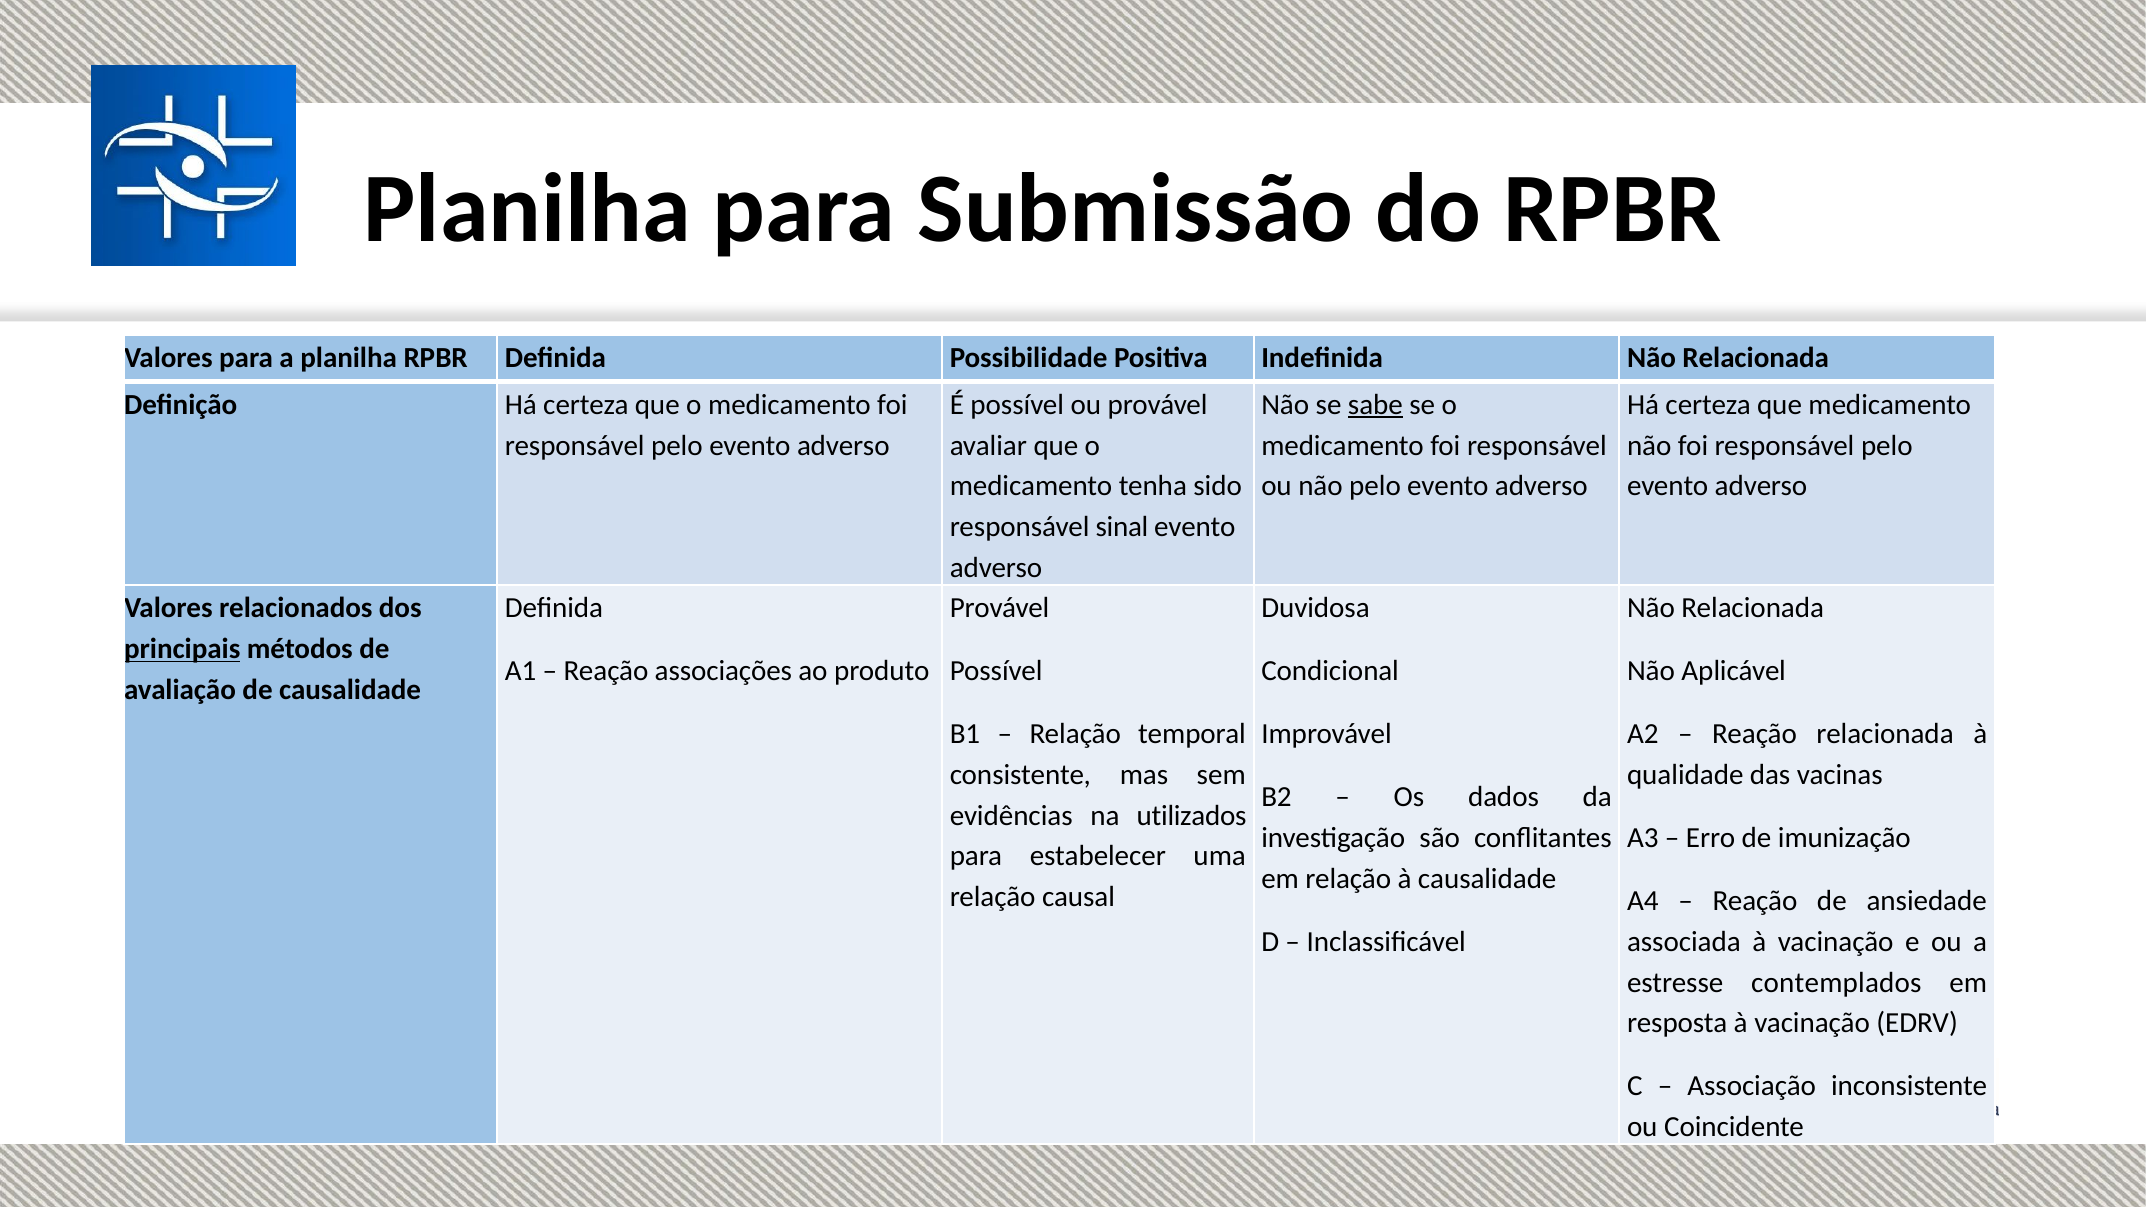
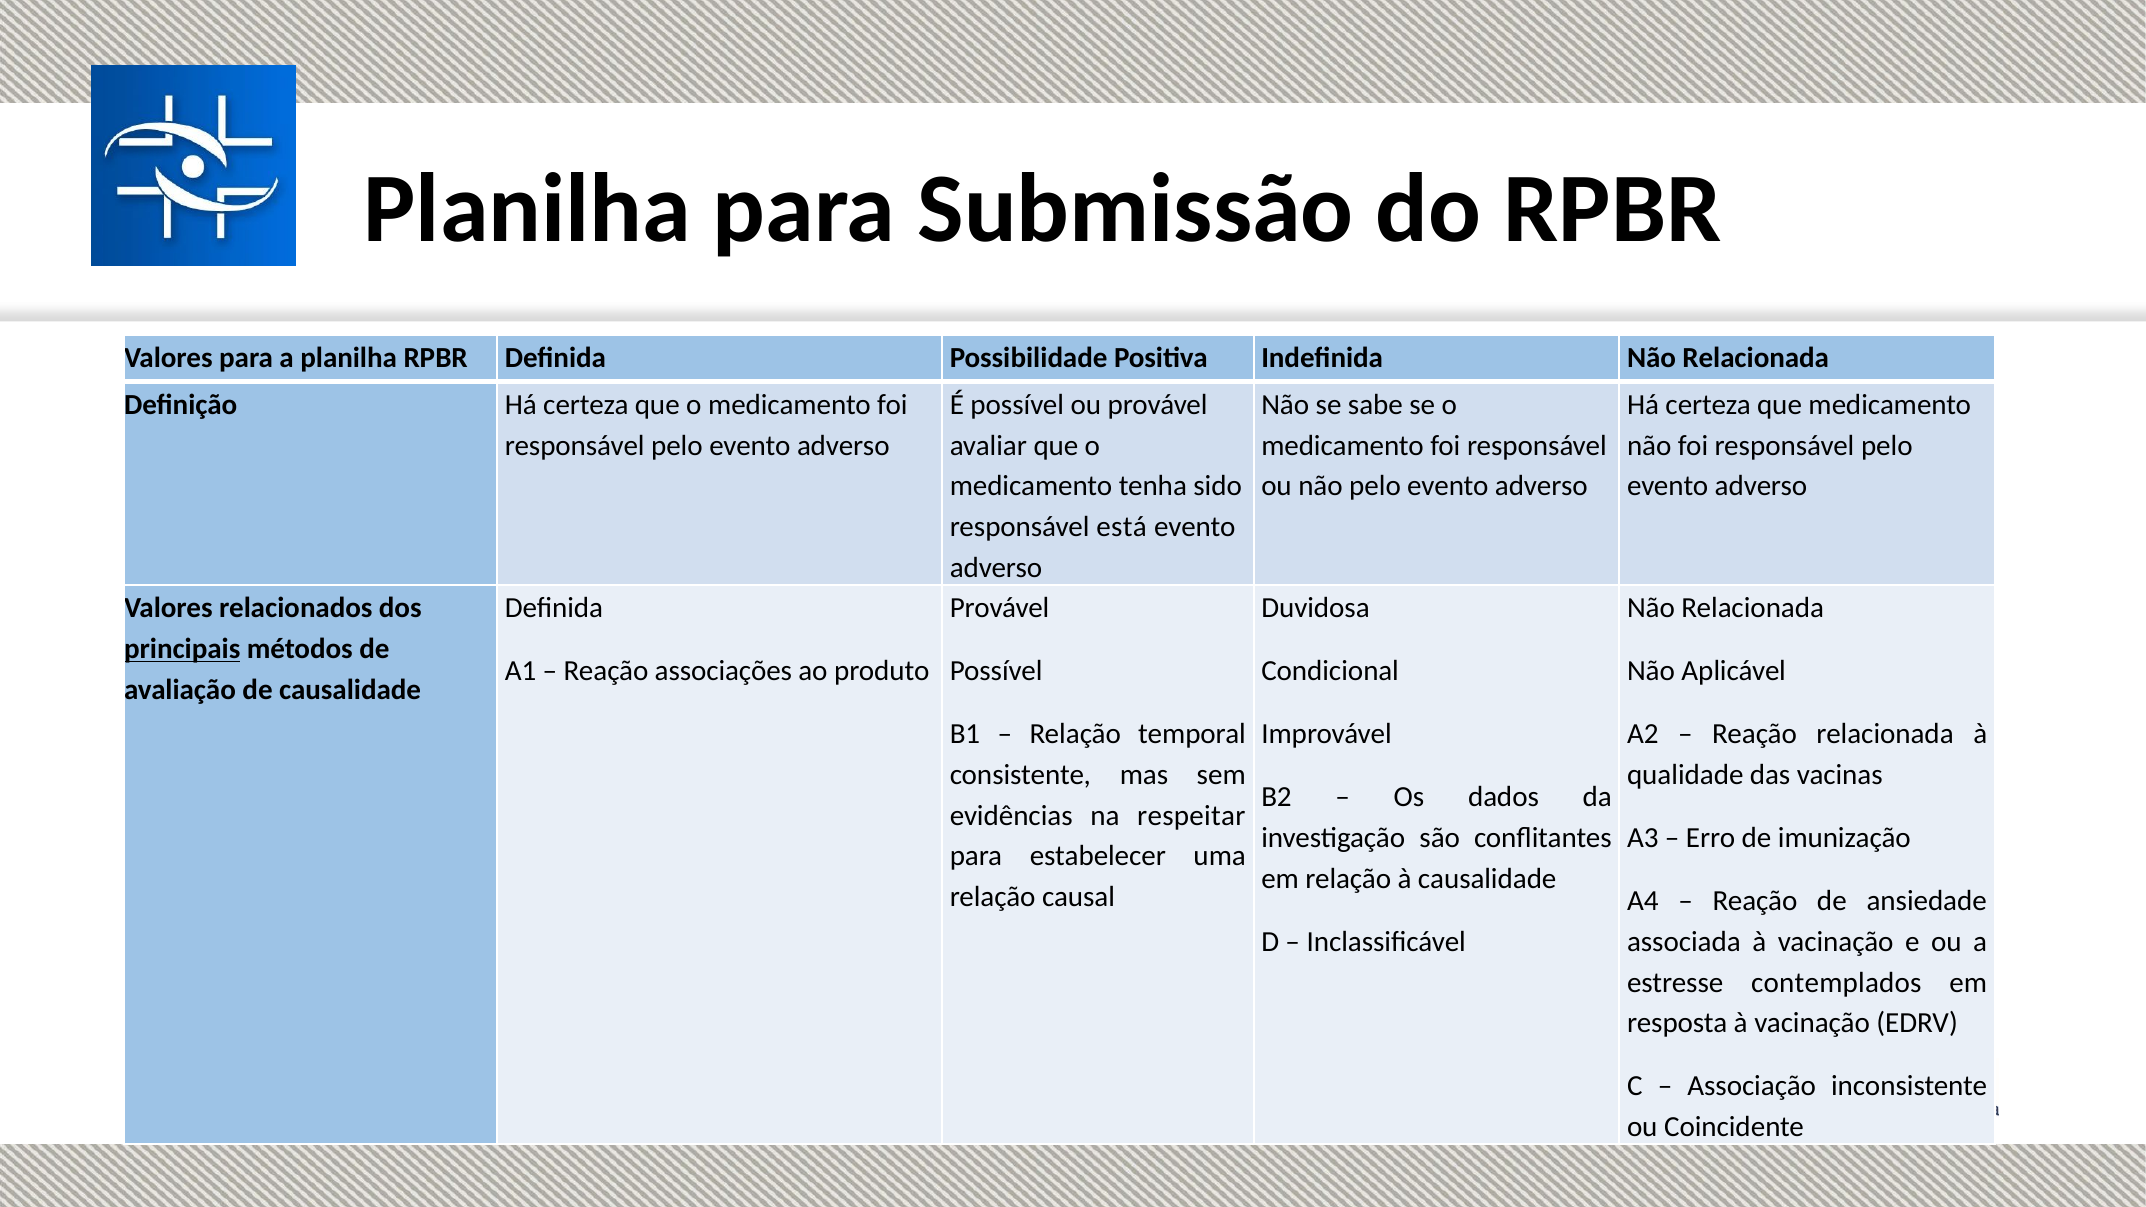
sabe underline: present -> none
sinal: sinal -> está
utilizados: utilizados -> respeitar
